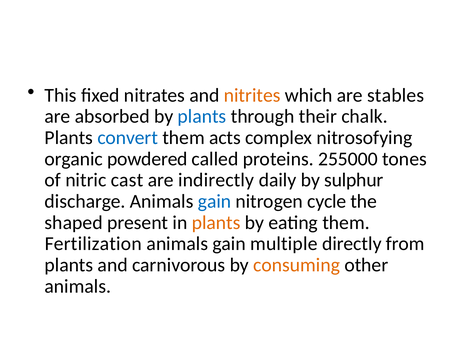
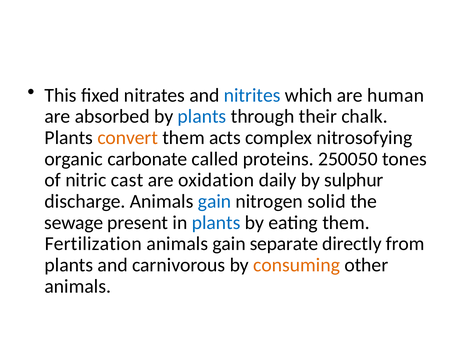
nitrites colour: orange -> blue
stables: stables -> human
convert colour: blue -> orange
powdered: powdered -> carbonate
255000: 255000 -> 250050
indirectly: indirectly -> oxidation
cycle: cycle -> solid
shaped: shaped -> sewage
plants at (216, 223) colour: orange -> blue
multiple: multiple -> separate
